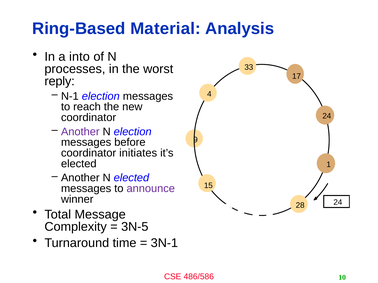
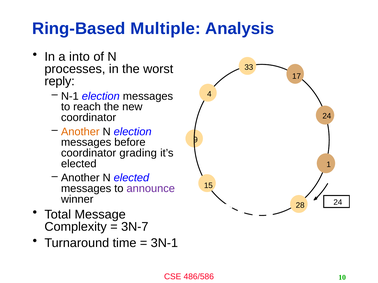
Material: Material -> Multiple
Another at (80, 132) colour: purple -> orange
initiates: initiates -> grading
3N-5: 3N-5 -> 3N-7
